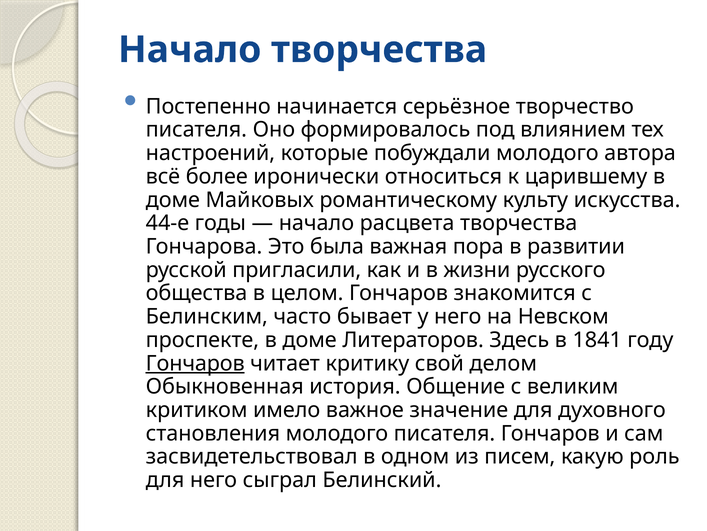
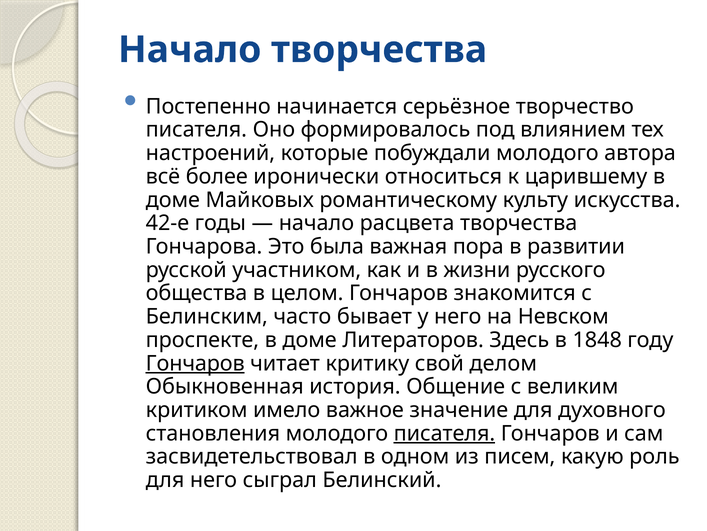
44-е: 44-е -> 42-е
пригласили: пригласили -> участником
1841: 1841 -> 1848
писателя at (444, 433) underline: none -> present
